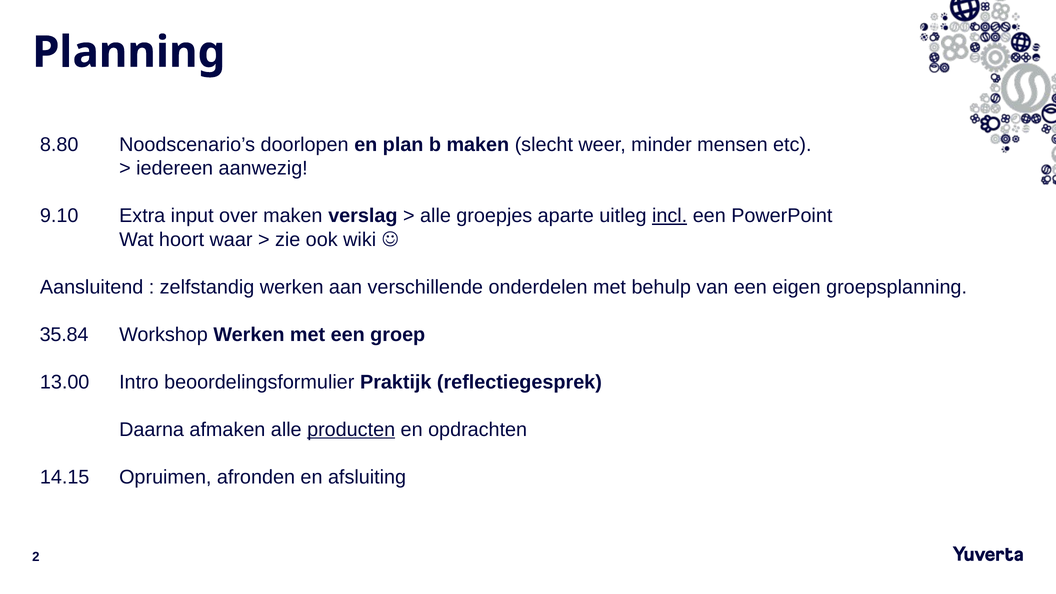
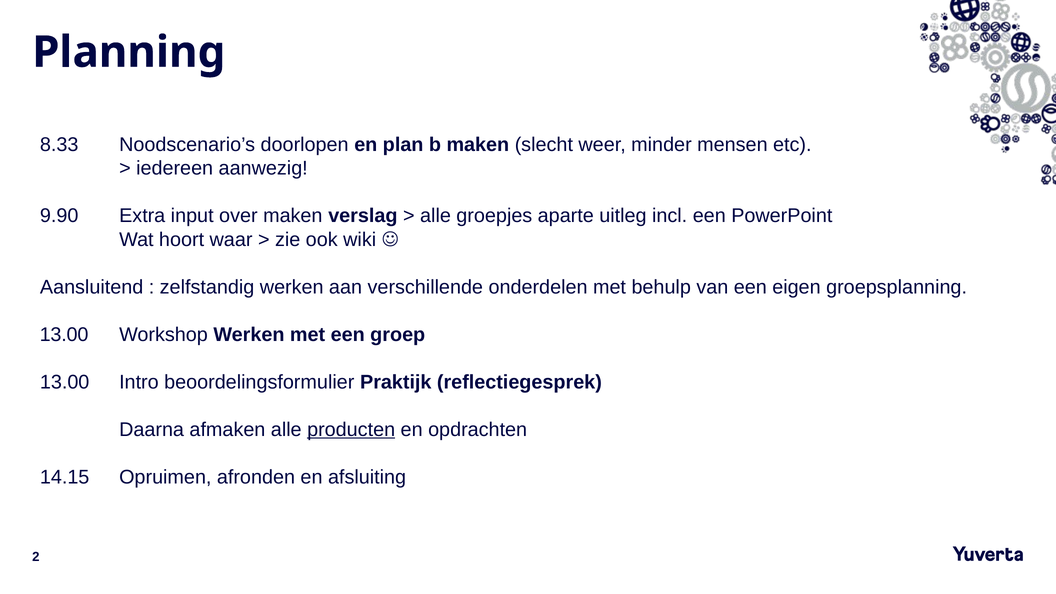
8.80: 8.80 -> 8.33
9.10: 9.10 -> 9.90
incl underline: present -> none
35.84 at (64, 335): 35.84 -> 13.00
